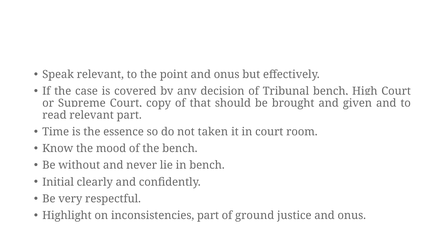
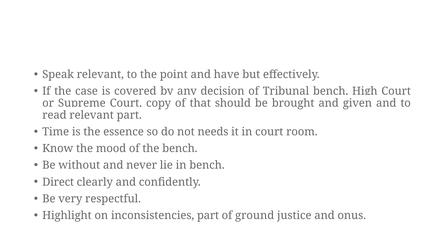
point and onus: onus -> have
taken: taken -> needs
Initial: Initial -> Direct
